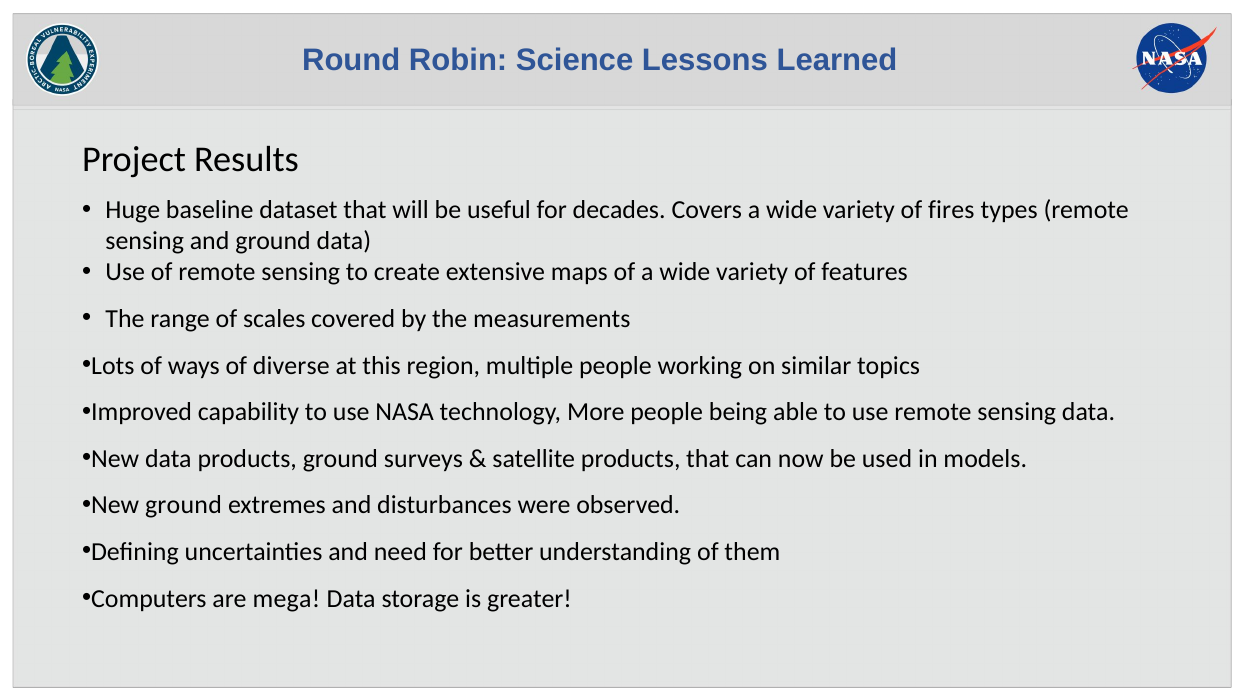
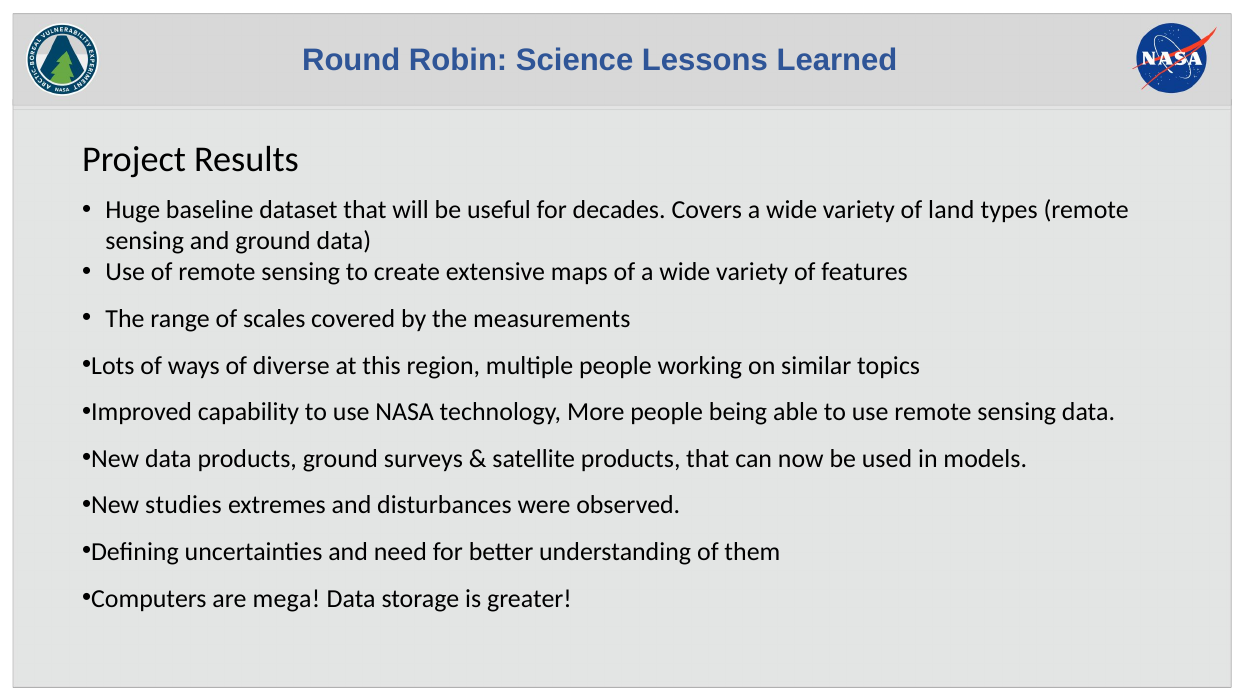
fires: fires -> land
New ground: ground -> studies
